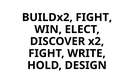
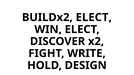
BUILDx2 FIGHT: FIGHT -> ELECT
